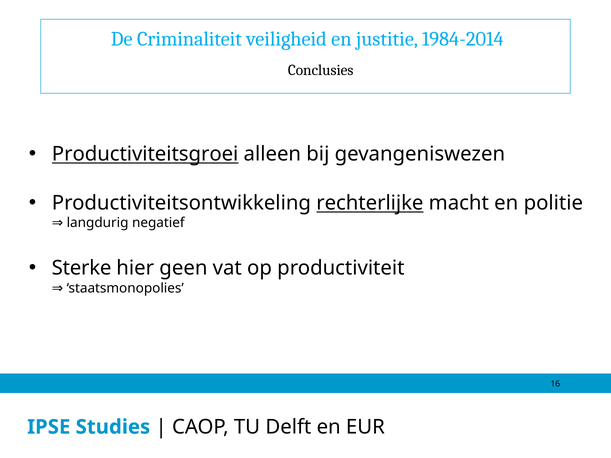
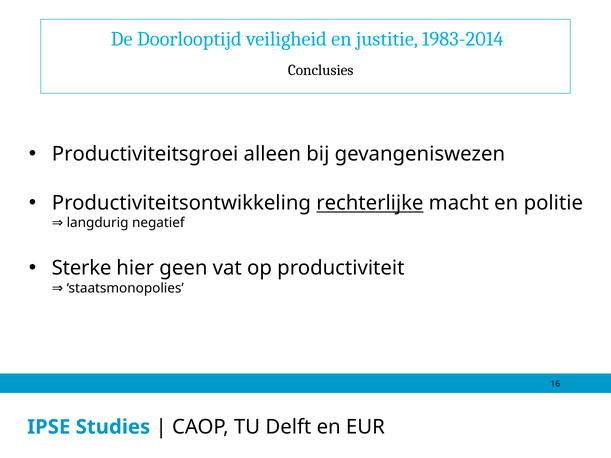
Criminaliteit: Criminaliteit -> Doorlooptijd
1984-2014: 1984-2014 -> 1983-2014
Productiviteitsgroei underline: present -> none
